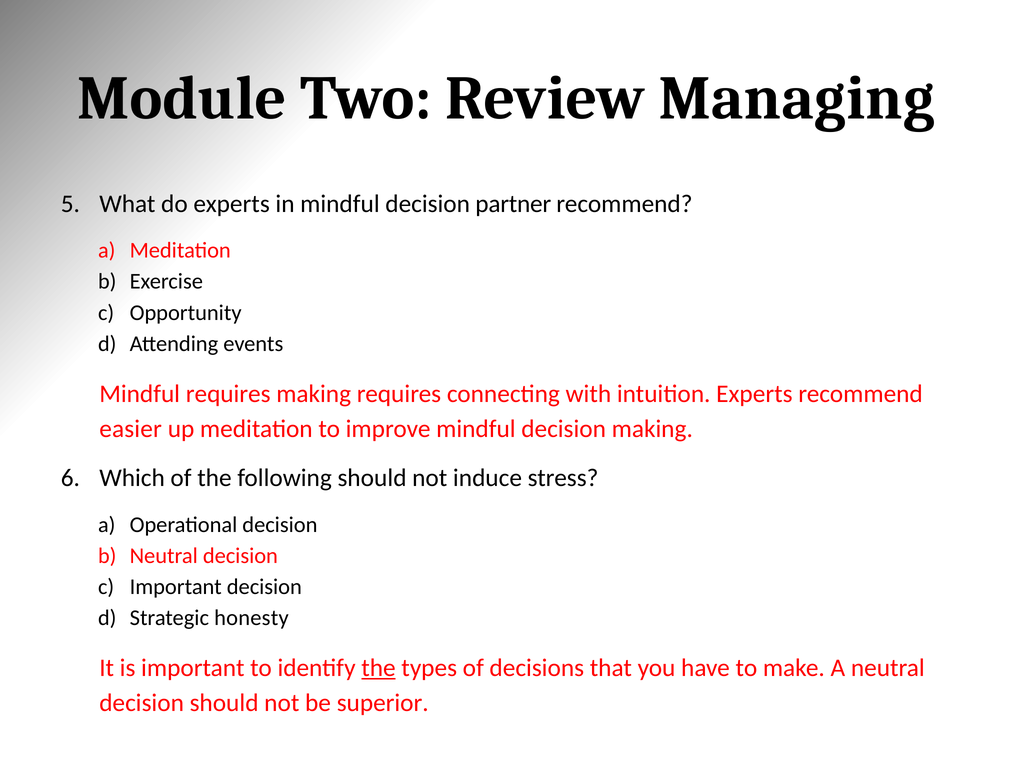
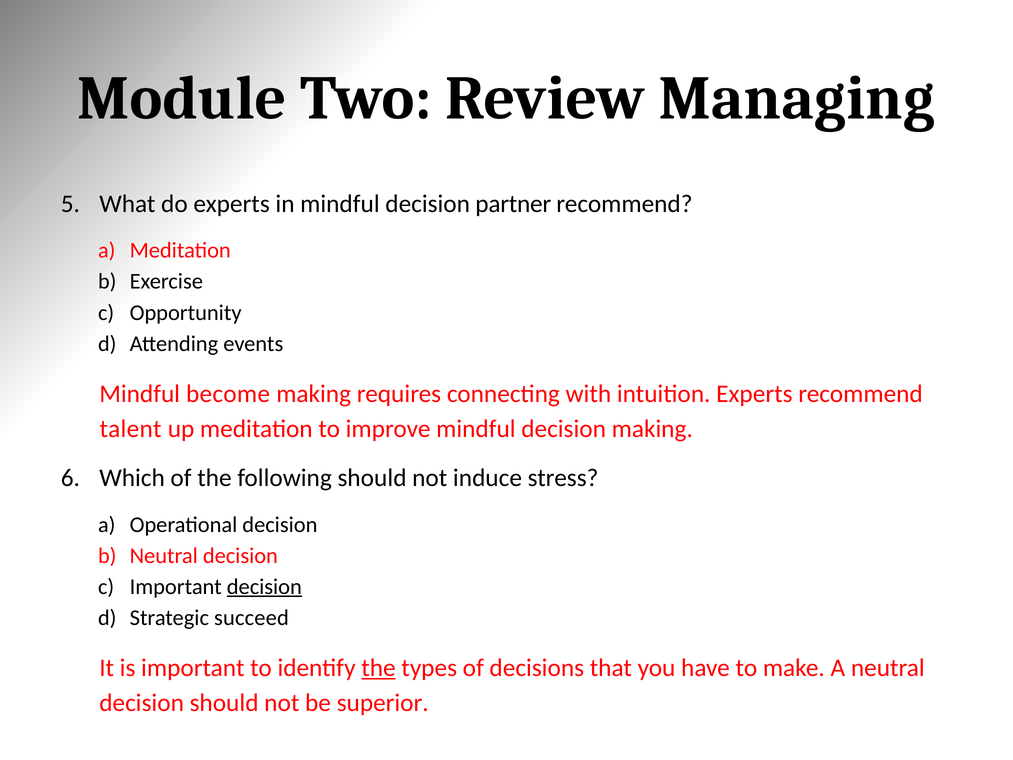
Mindful requires: requires -> become
easier: easier -> talent
decision at (264, 586) underline: none -> present
honesty: honesty -> succeed
